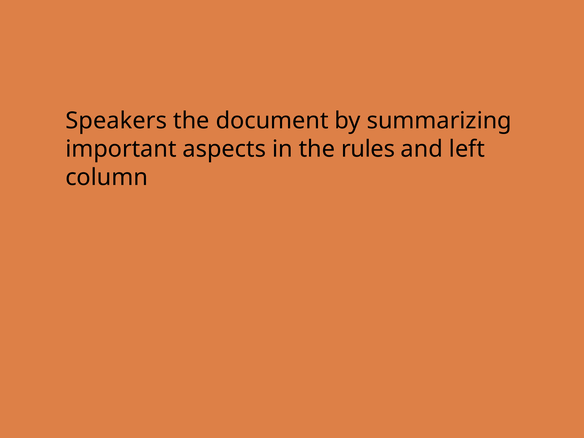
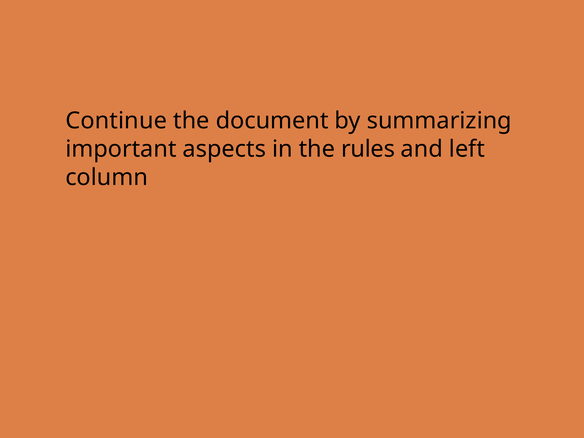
Speakers: Speakers -> Continue
